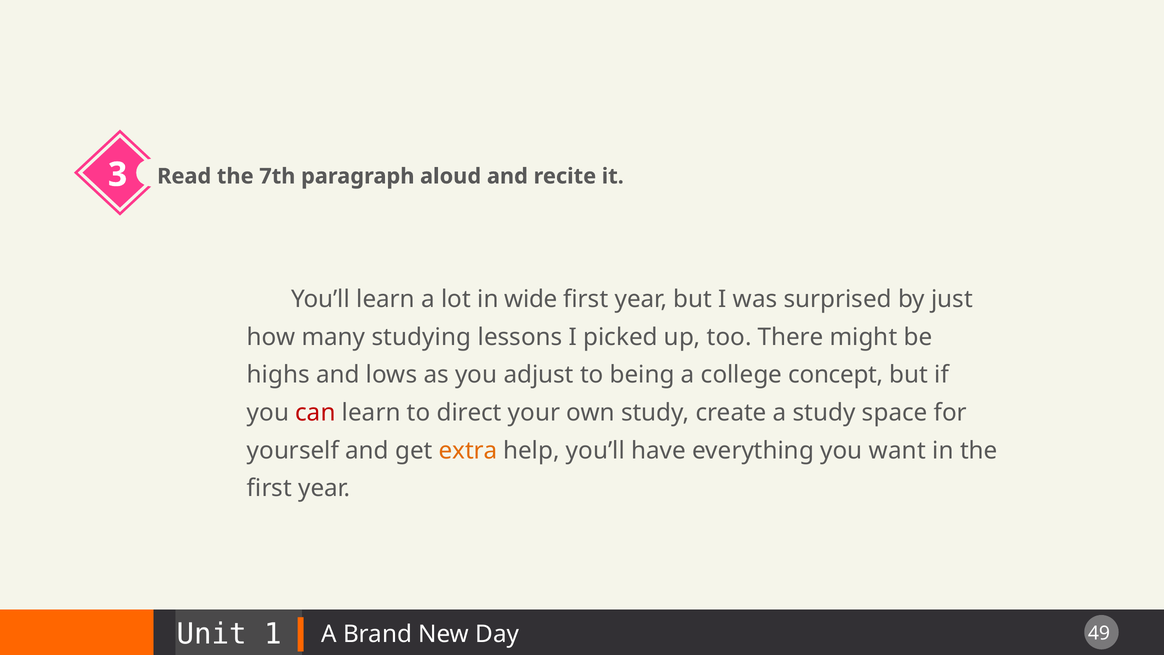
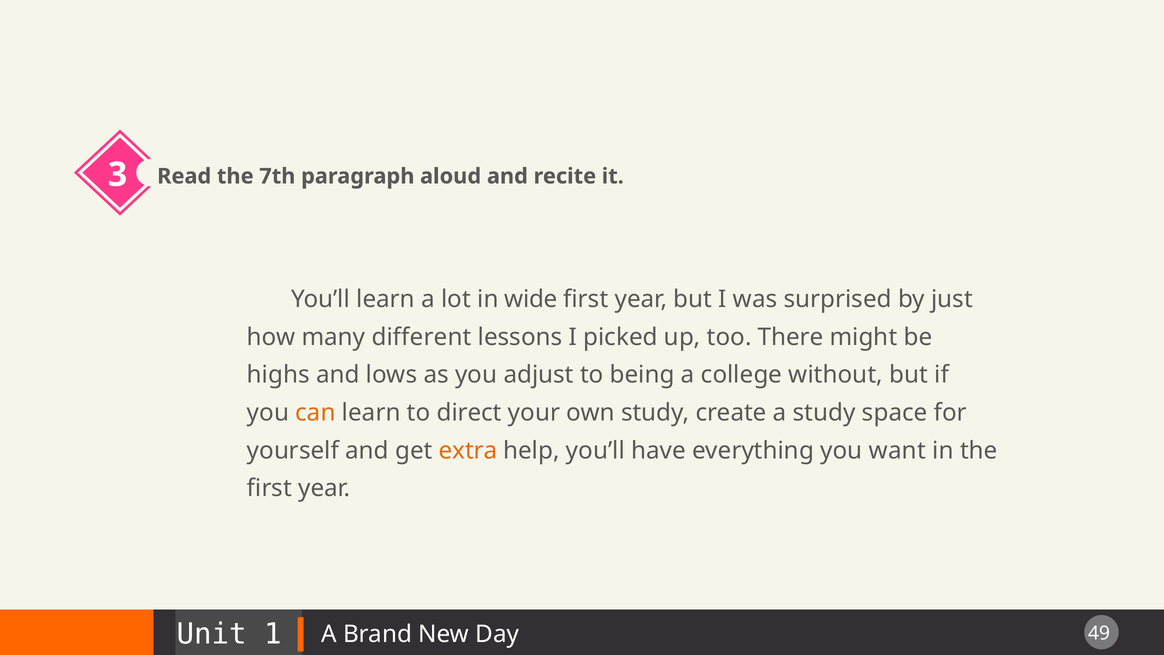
studying: studying -> different
concept: concept -> without
can colour: red -> orange
